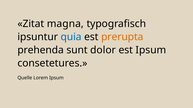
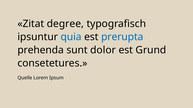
magna: magna -> degree
prerupta colour: orange -> blue
est Ipsum: Ipsum -> Grund
